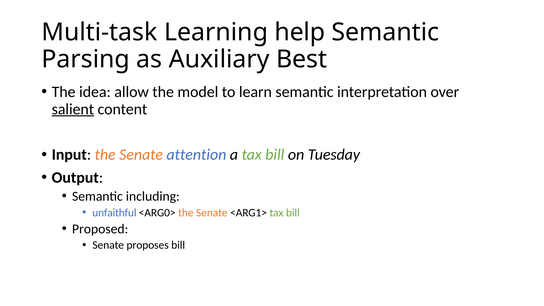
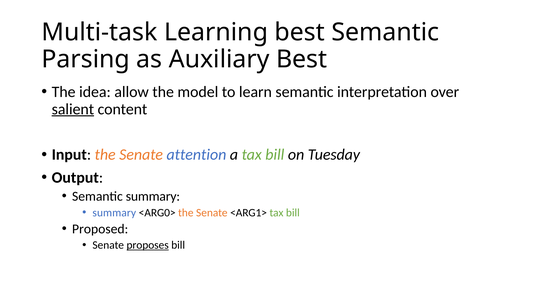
Learning help: help -> best
Semantic including: including -> summary
unfaithful at (114, 213): unfaithful -> summary
proposes underline: none -> present
